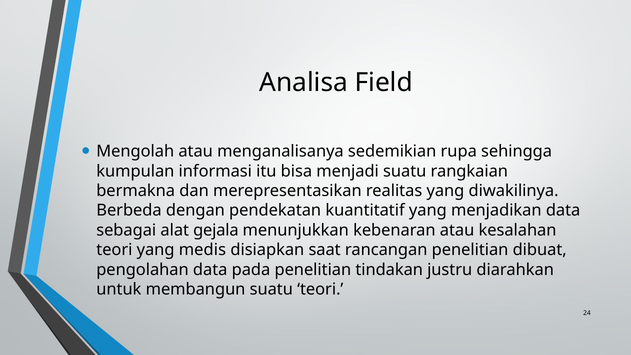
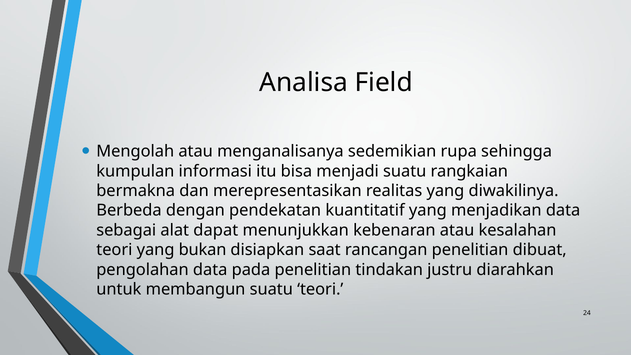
gejala: gejala -> dapat
medis: medis -> bukan
